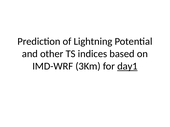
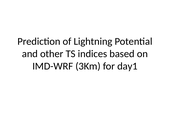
day1 underline: present -> none
